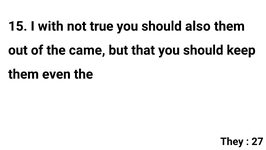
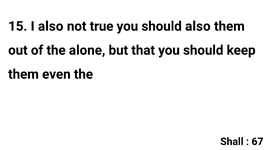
I with: with -> also
came: came -> alone
They: They -> Shall
27: 27 -> 67
